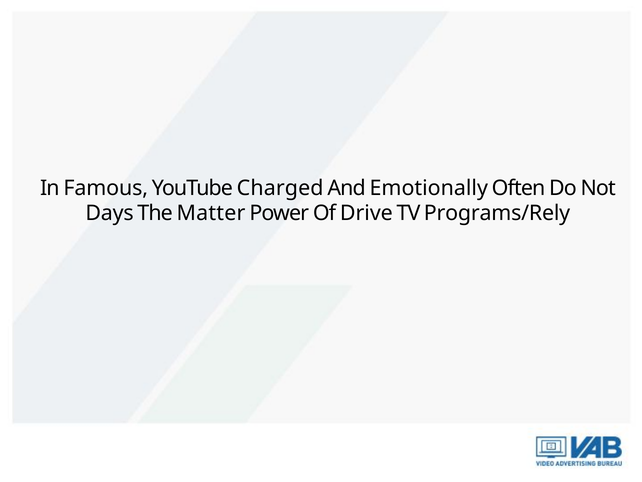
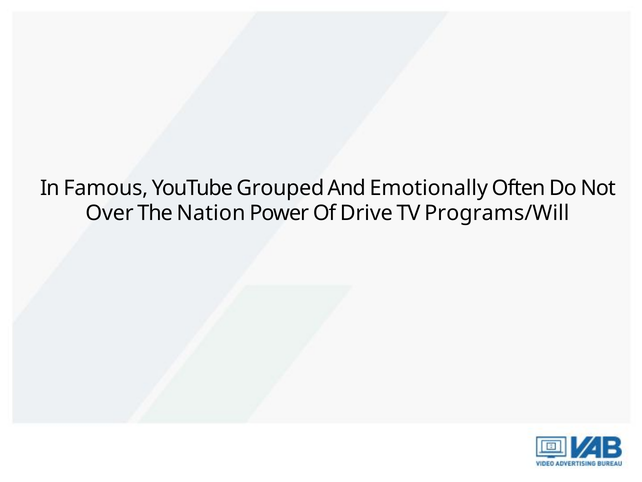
Charged: Charged -> Grouped
Days: Days -> Over
Matter: Matter -> Nation
Programs/Rely: Programs/Rely -> Programs/Will
